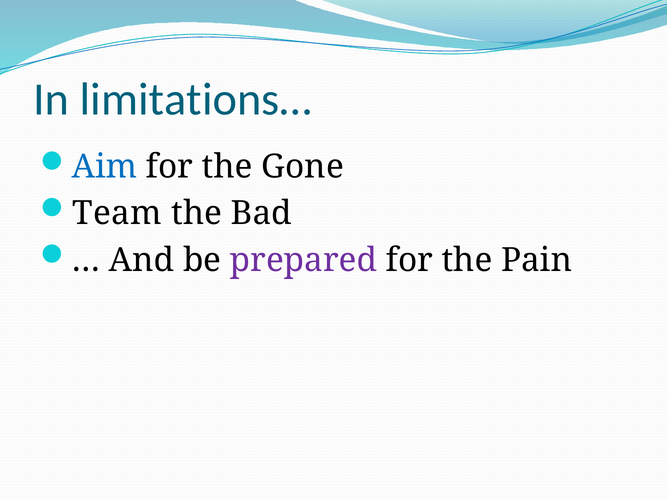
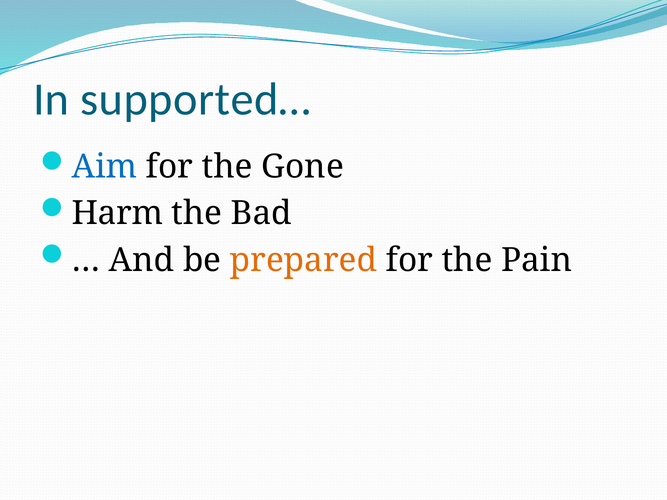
limitations…: limitations… -> supported…
Team: Team -> Harm
prepared colour: purple -> orange
